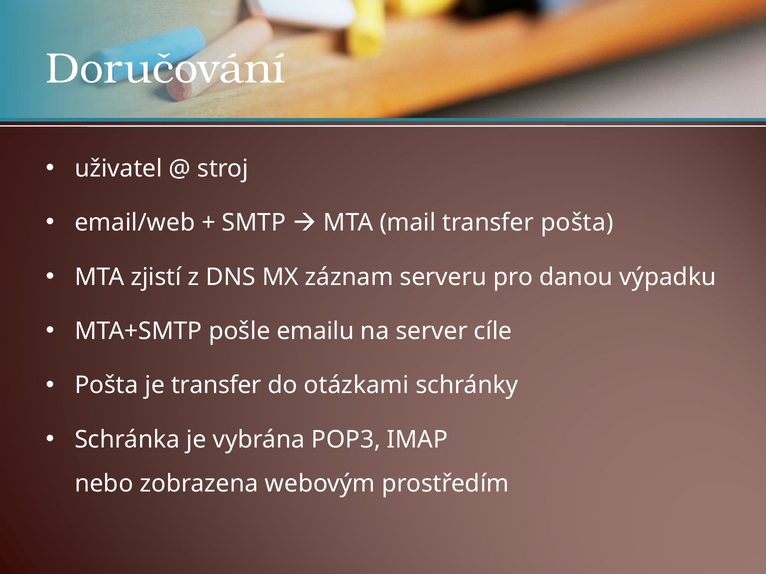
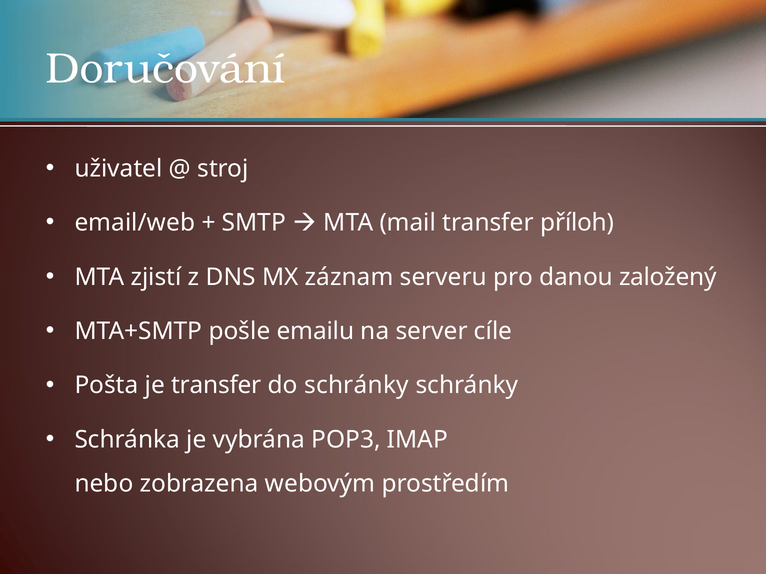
transfer pošta: pošta -> příloh
výpadku: výpadku -> založený
do otázkami: otázkami -> schránky
